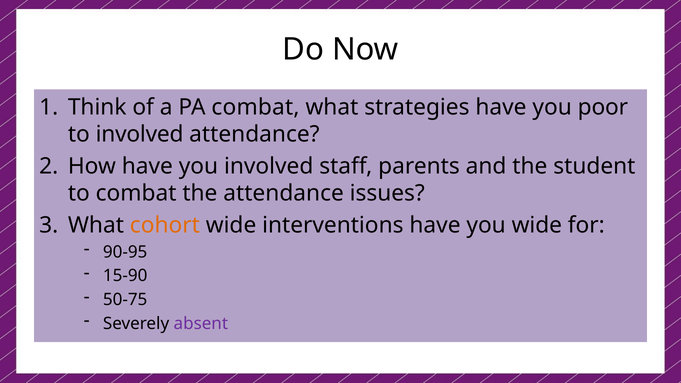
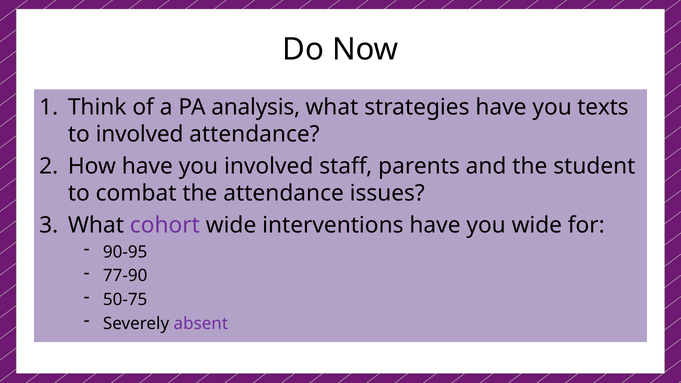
PA combat: combat -> analysis
poor: poor -> texts
cohort colour: orange -> purple
15-90: 15-90 -> 77-90
